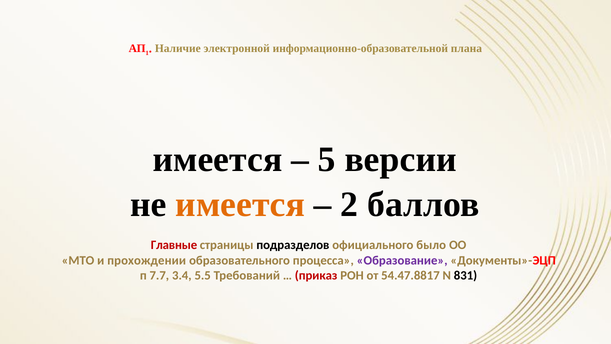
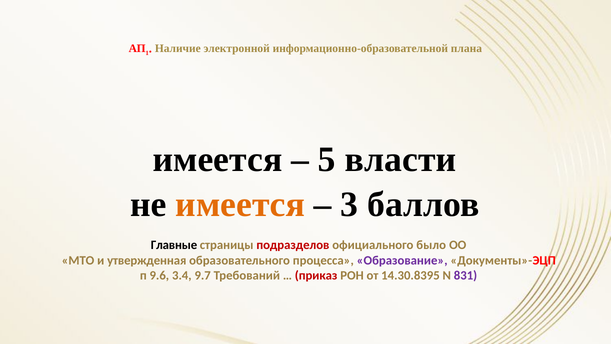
версии: версии -> власти
2: 2 -> 3
Главные colour: red -> black
подразделов colour: black -> red
прохождении: прохождении -> утвержденная
7.7: 7.7 -> 9.6
5.5: 5.5 -> 9.7
54.47.8817: 54.47.8817 -> 14.30.8395
831 colour: black -> purple
